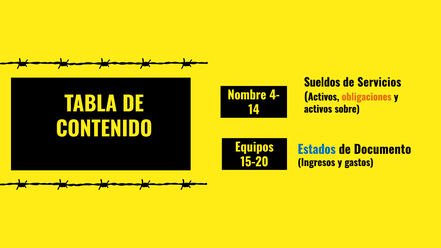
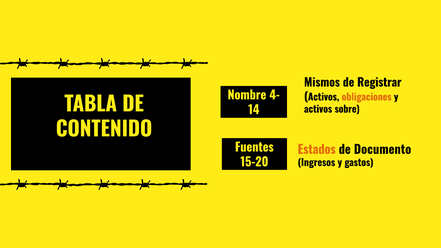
Sueldos: Sueldos -> Mismos
Servicios: Servicios -> Registrar
Equipos: Equipos -> Fuentes
Estados colour: blue -> orange
